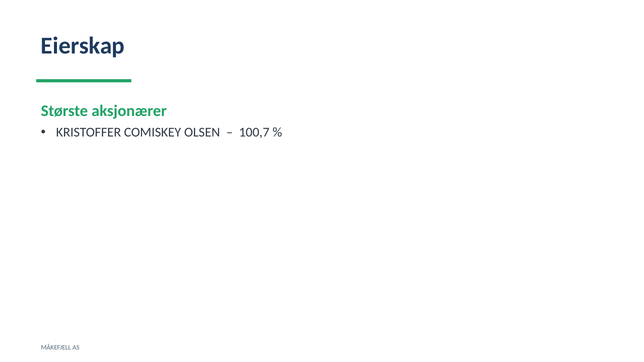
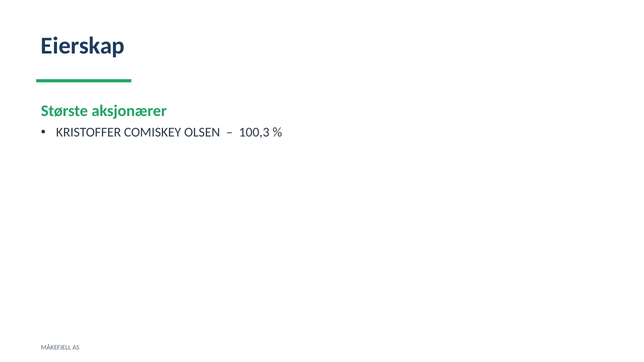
100,7: 100,7 -> 100,3
